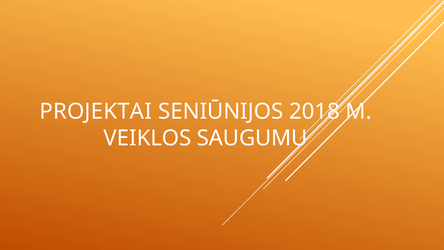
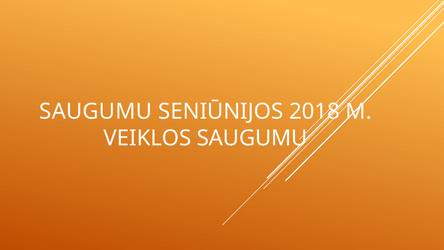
PROJEKTAI at (96, 111): PROJEKTAI -> SAUGUMU
